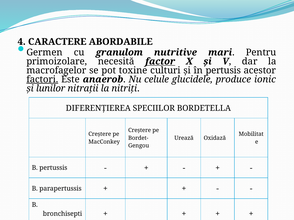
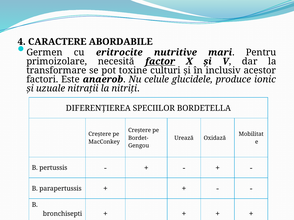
granulom: granulom -> eritrocite
macrofagelor: macrofagelor -> transformare
pertusis: pertusis -> inclusiv
factori underline: present -> none
lunilor: lunilor -> uzuale
